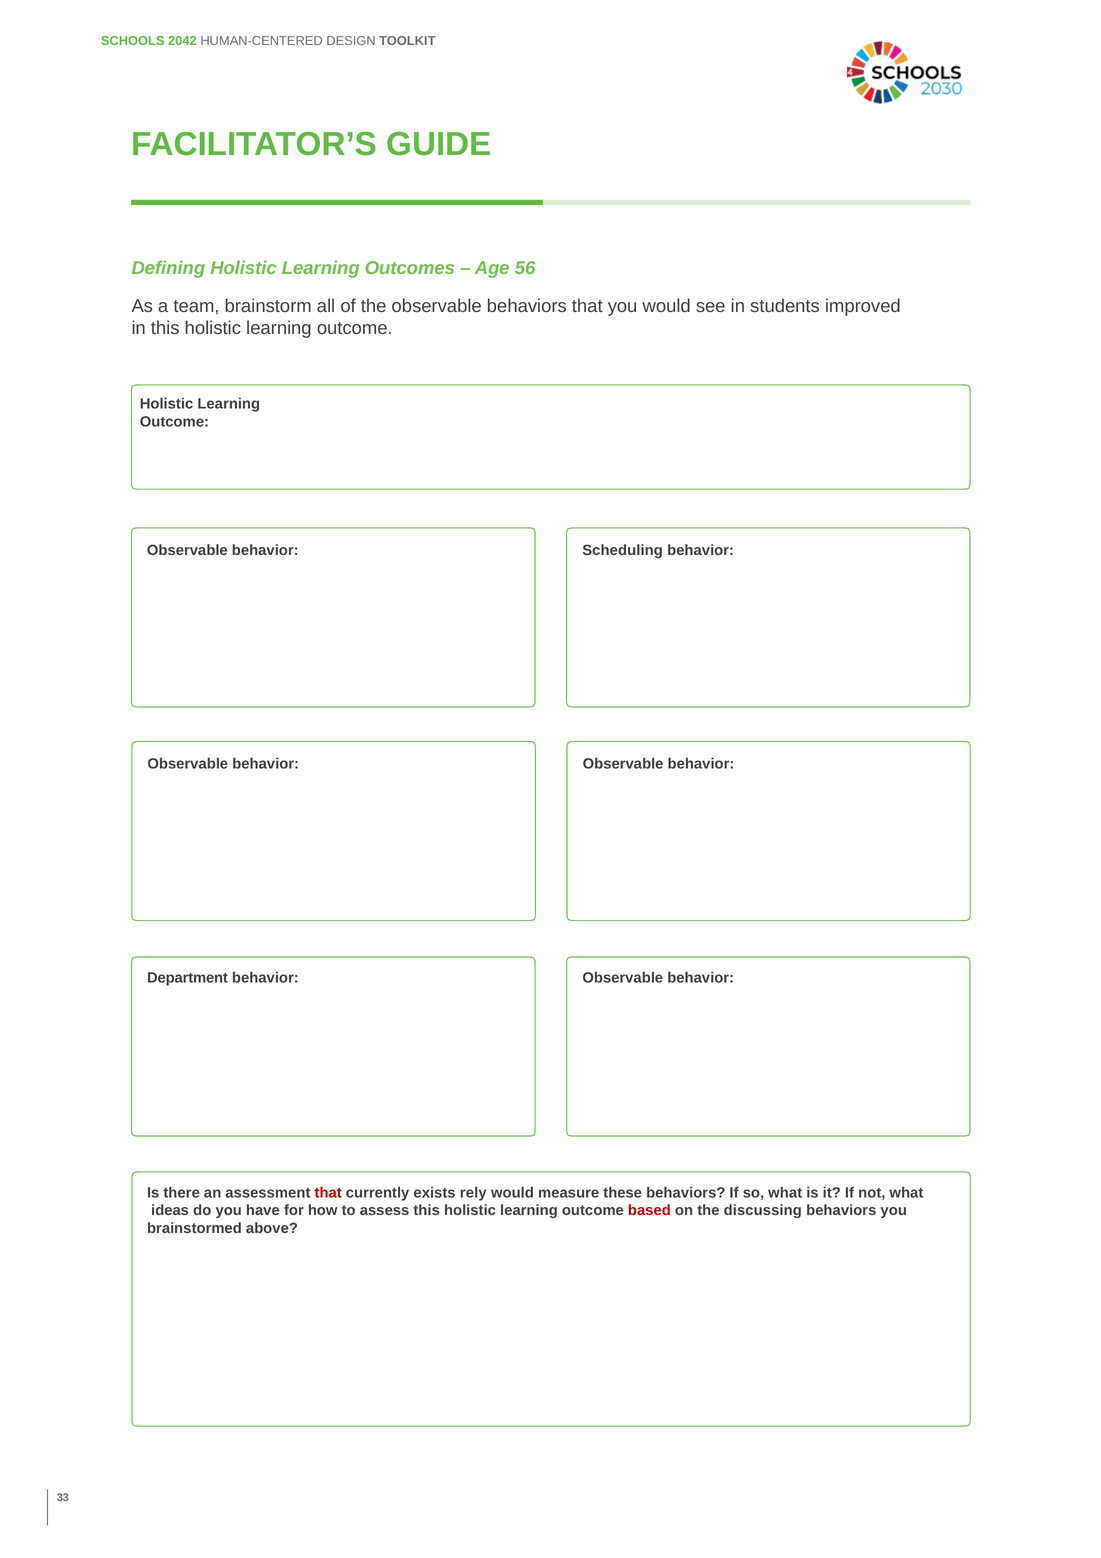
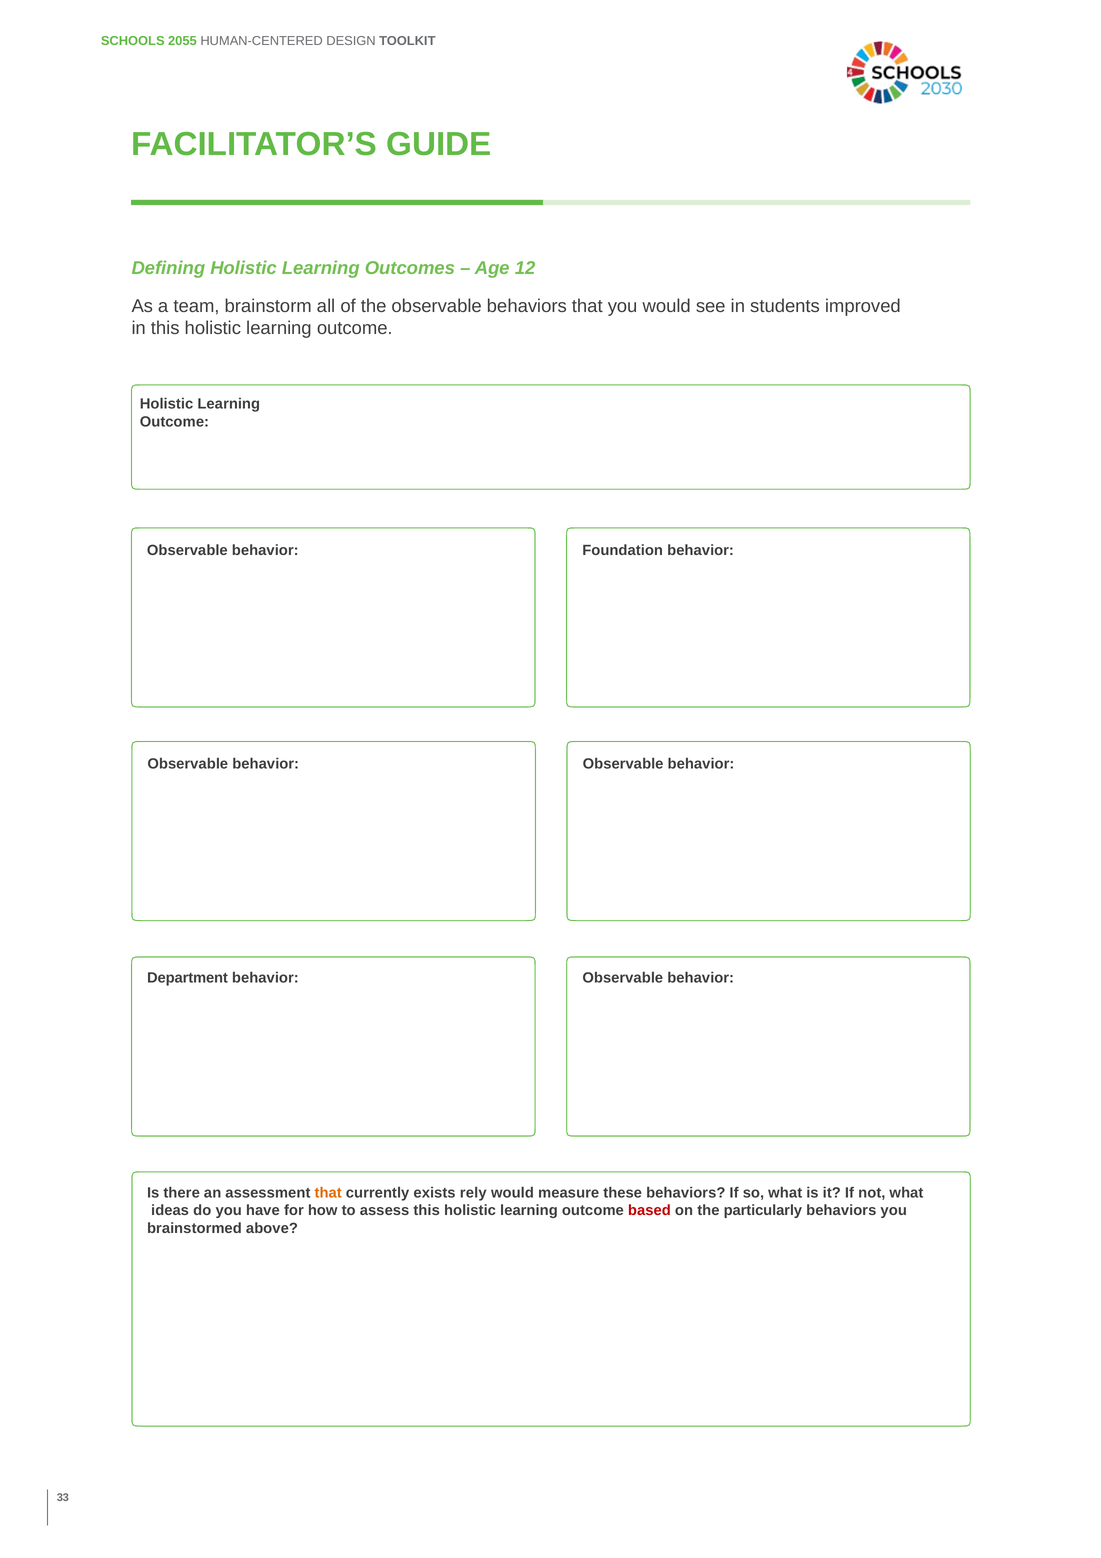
2042: 2042 -> 2055
56: 56 -> 12
Scheduling: Scheduling -> Foundation
that at (328, 1193) colour: red -> orange
discussing: discussing -> particularly
